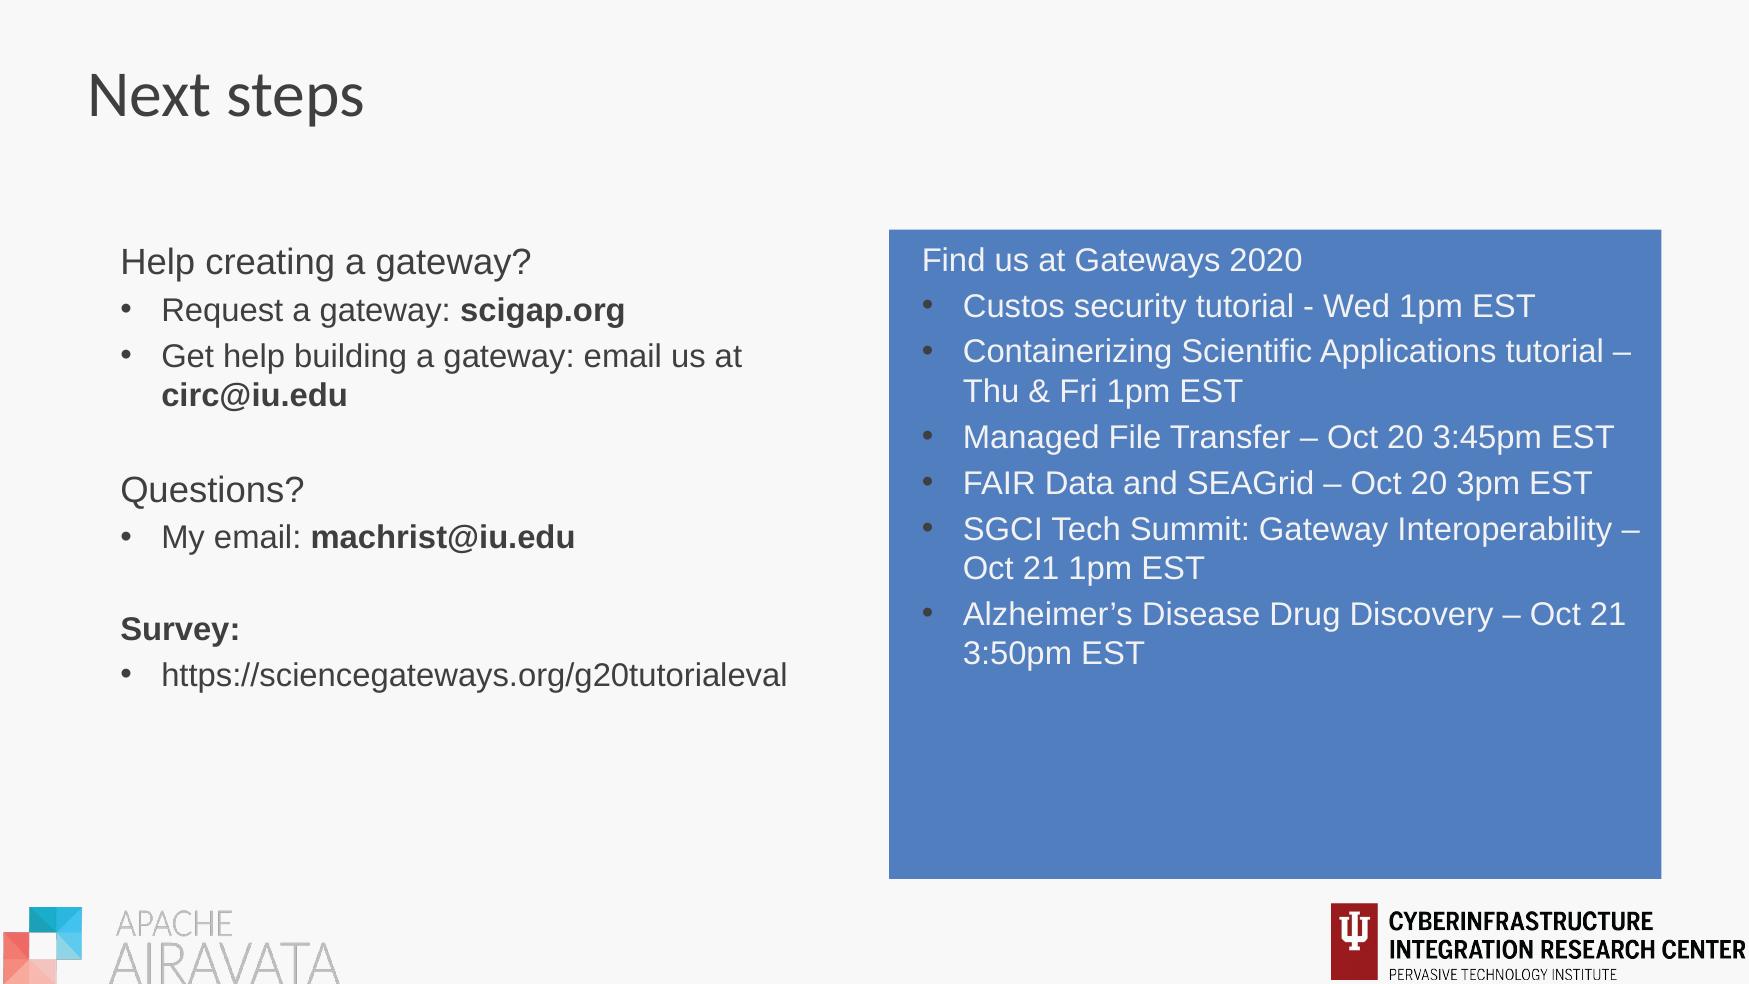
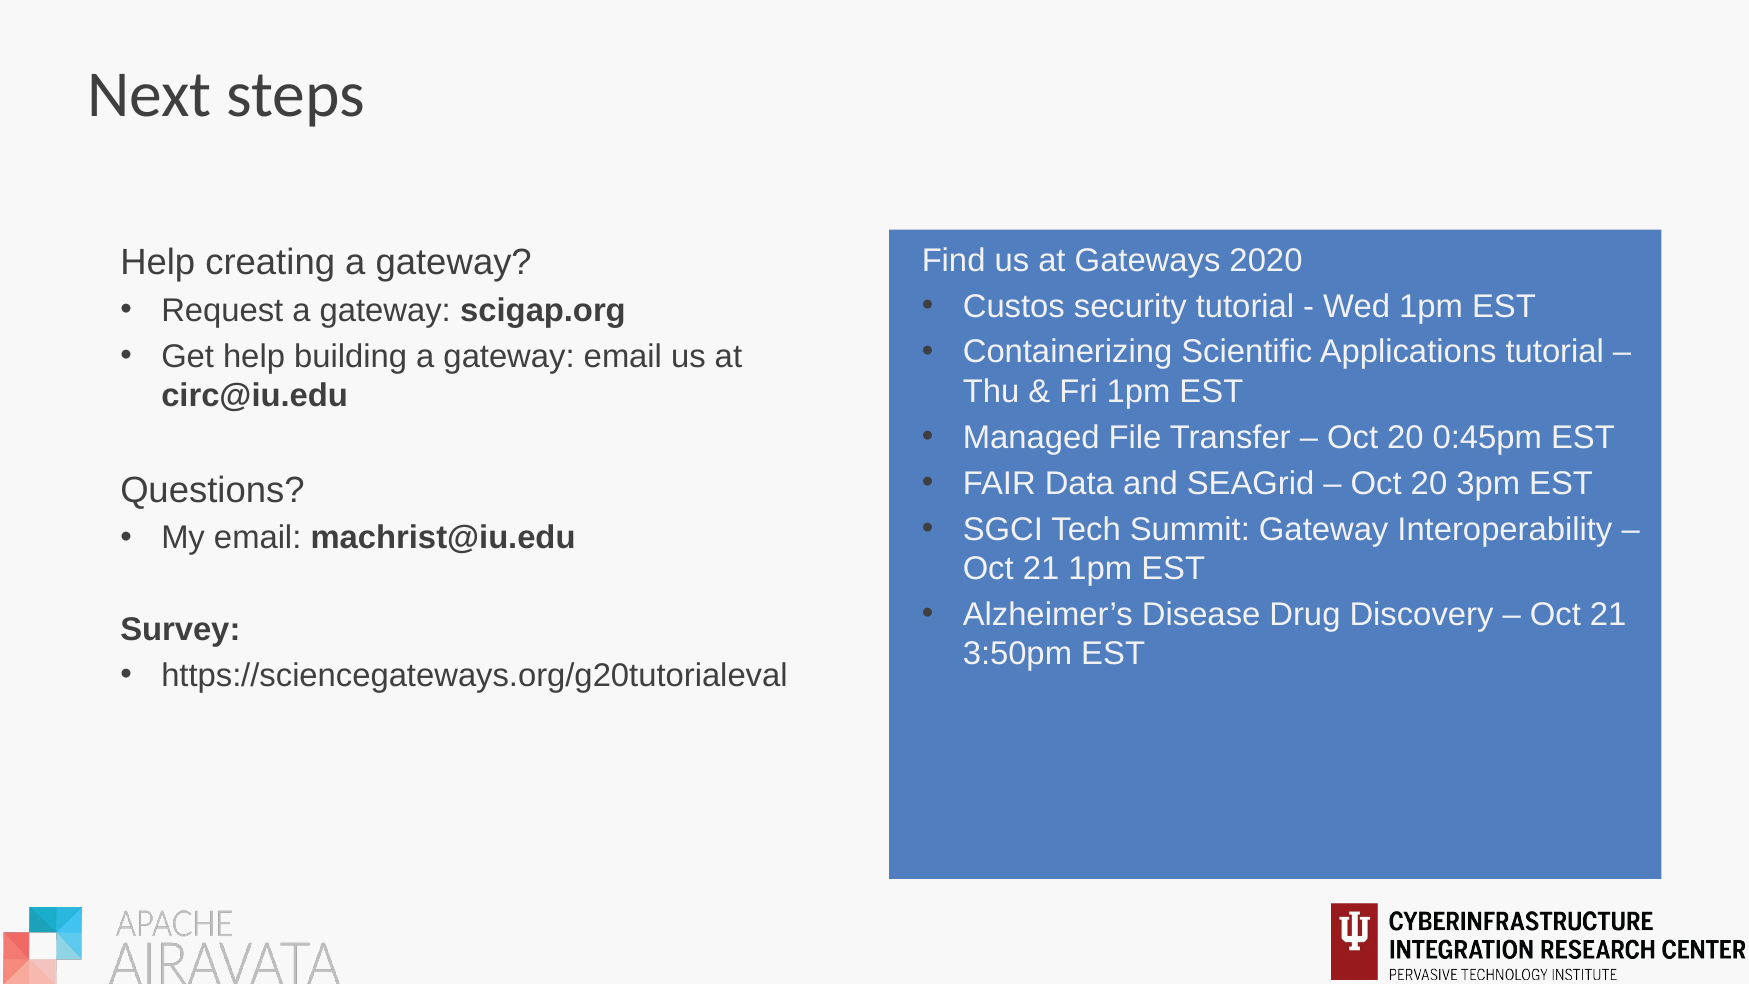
3:45pm: 3:45pm -> 0:45pm
